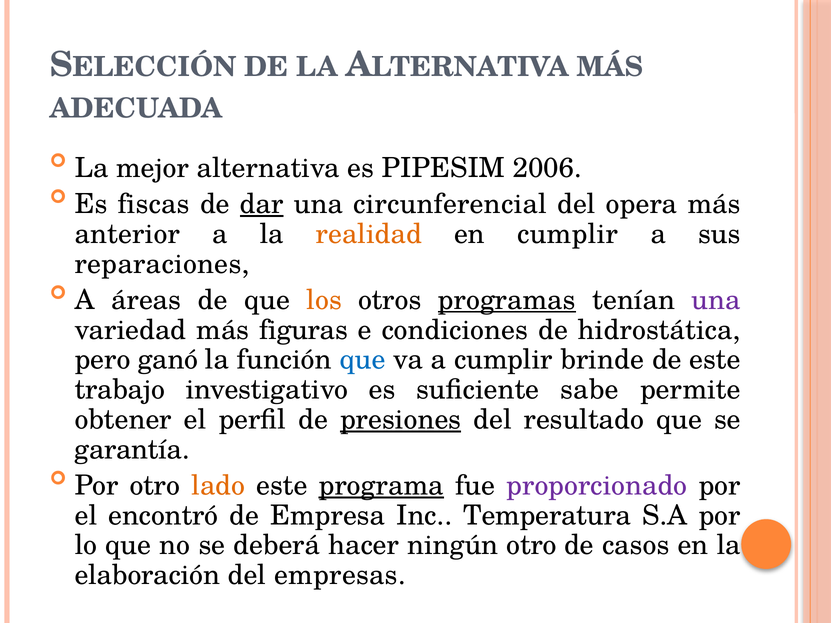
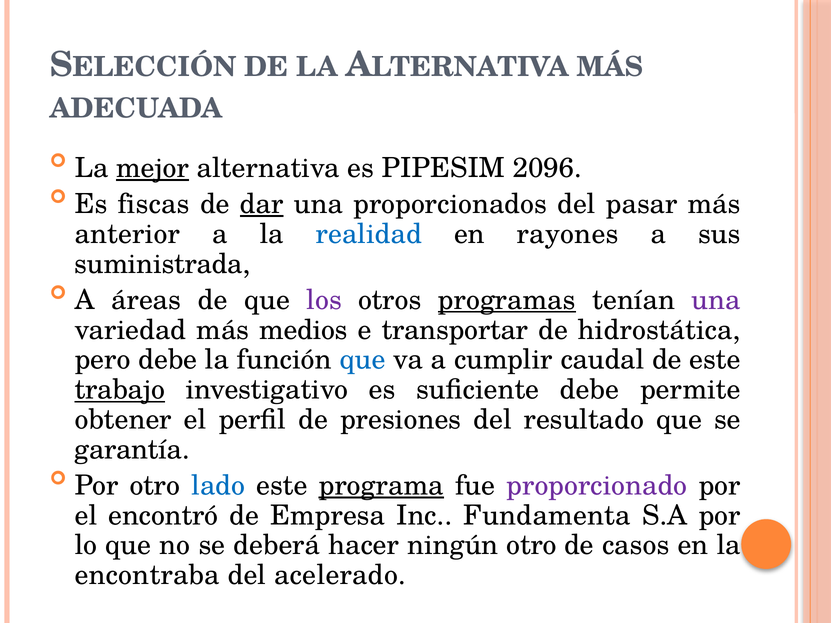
mejor underline: none -> present
2006: 2006 -> 2096
circunferencial: circunferencial -> proporcionados
opera: opera -> pasar
realidad colour: orange -> blue
en cumplir: cumplir -> rayones
reparaciones: reparaciones -> suministrada
los colour: orange -> purple
figuras: figuras -> medios
condiciones: condiciones -> transportar
pero ganó: ganó -> debe
brinde: brinde -> caudal
trabajo underline: none -> present
suficiente sabe: sabe -> debe
presiones underline: present -> none
lado colour: orange -> blue
Temperatura: Temperatura -> Fundamenta
elaboración: elaboración -> encontraba
empresas: empresas -> acelerado
